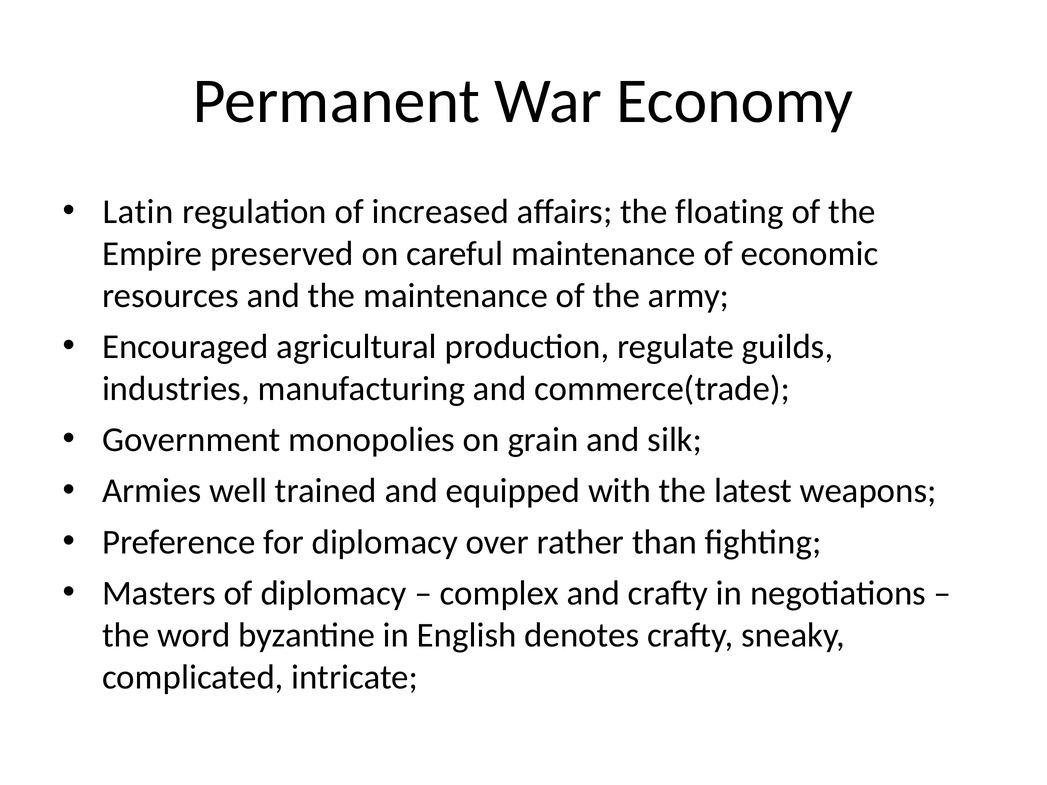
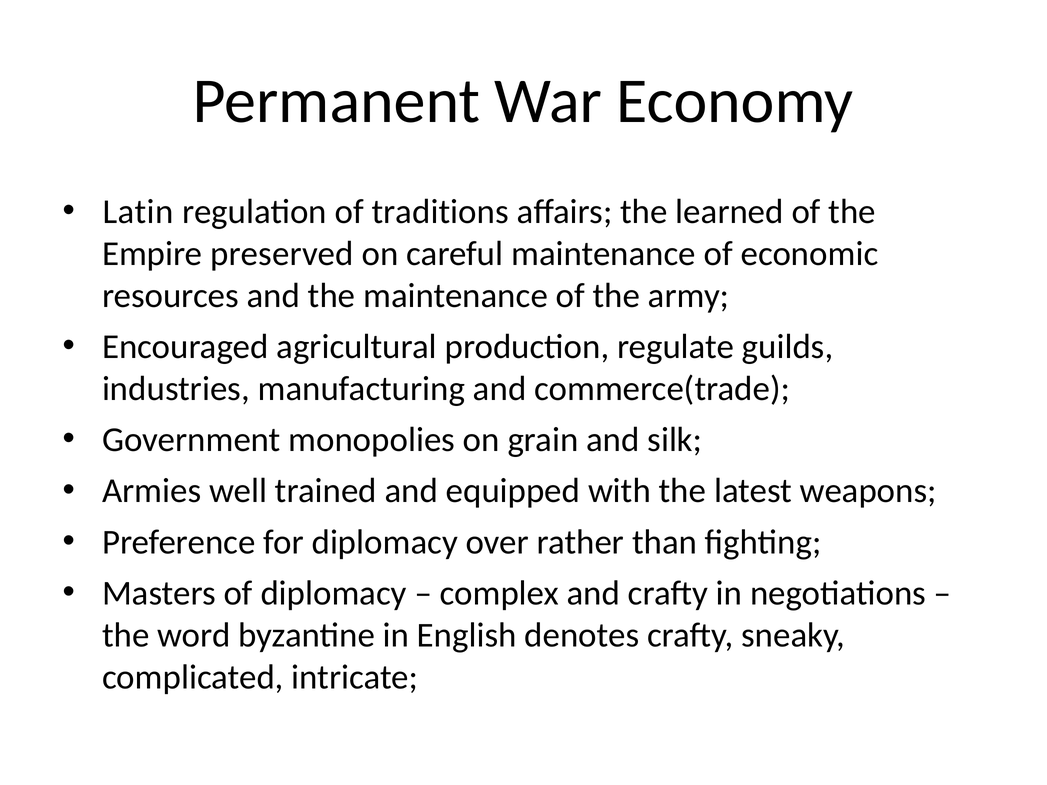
increased: increased -> traditions
floating: floating -> learned
